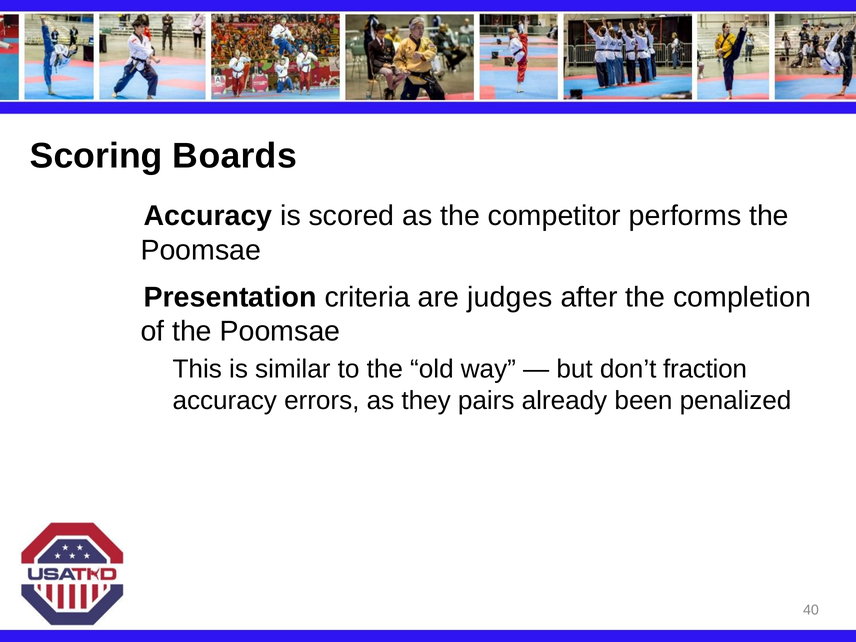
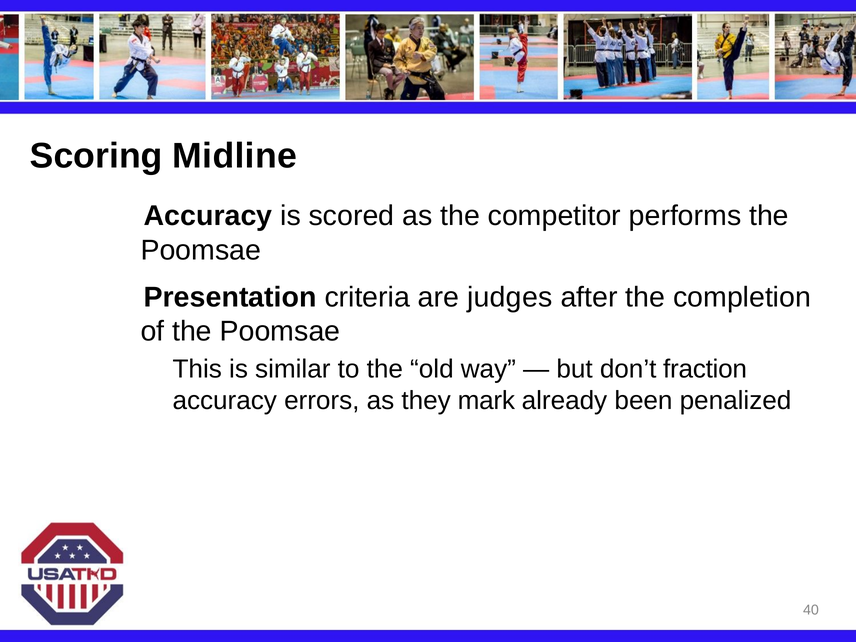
Boards: Boards -> Midline
pairs: pairs -> mark
